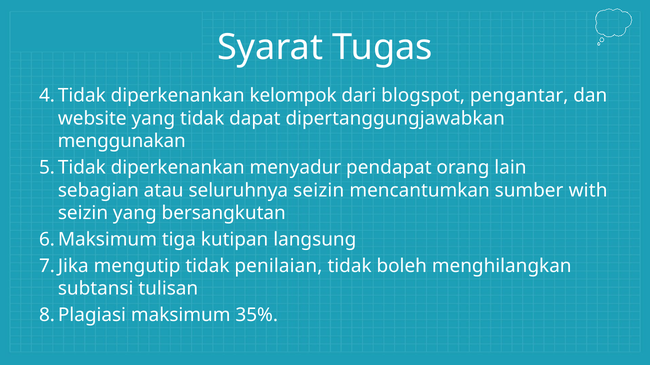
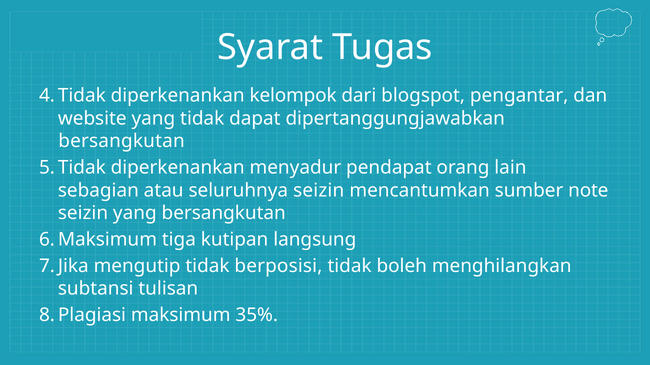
menggunakan at (122, 141): menggunakan -> bersangkutan
with: with -> note
penilaian: penilaian -> berposisi
